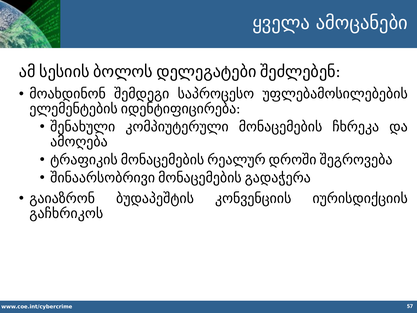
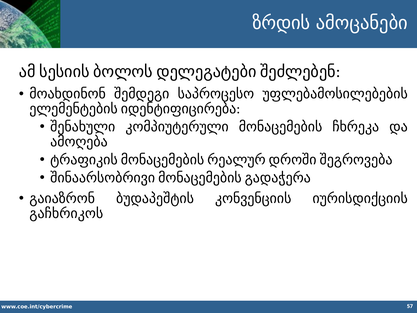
ყველა: ყველა -> ზრდის
